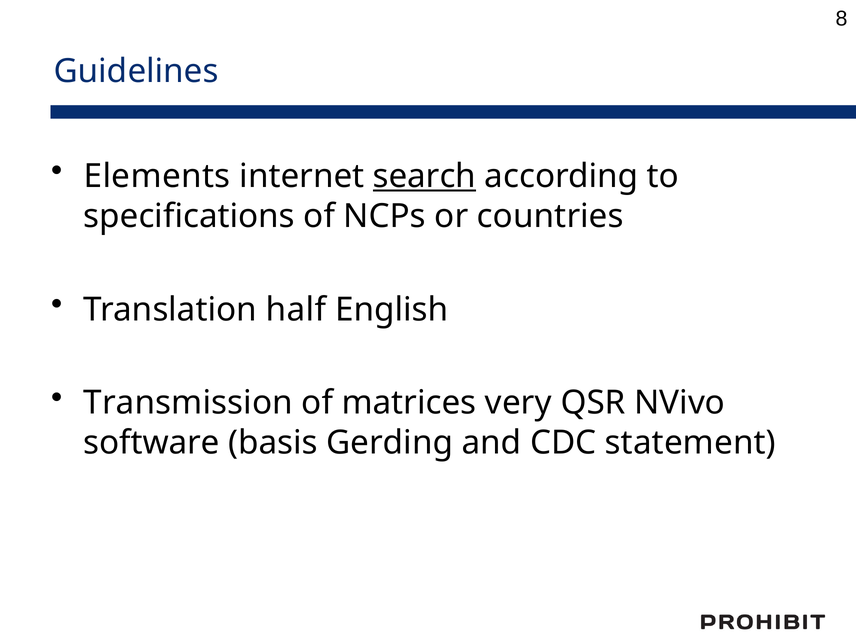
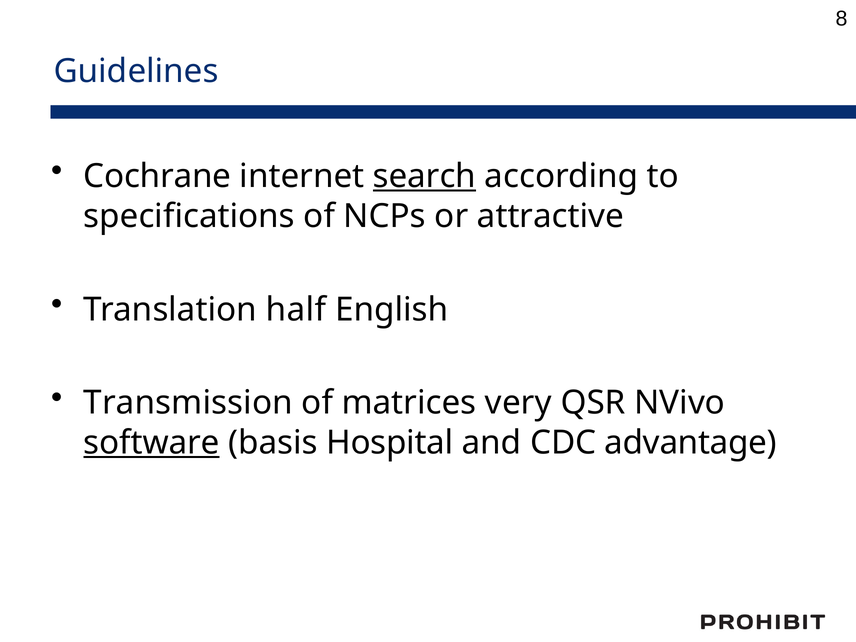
Elements: Elements -> Cochrane
countries: countries -> attractive
software underline: none -> present
Gerding: Gerding -> Hospital
statement: statement -> advantage
